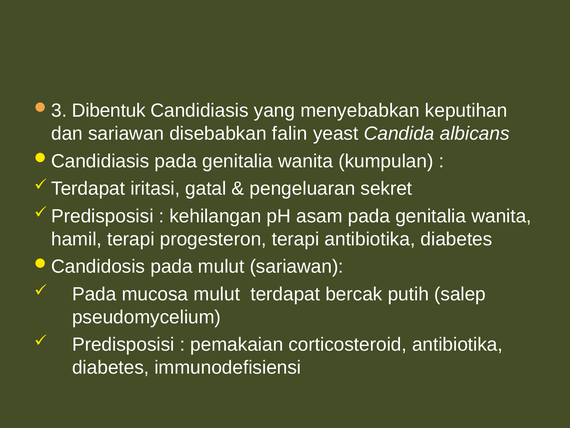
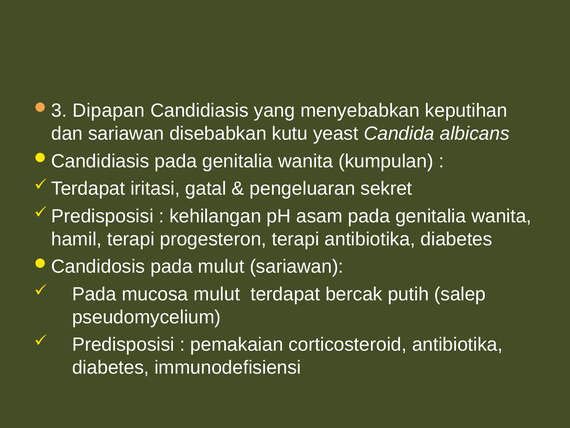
Dibentuk: Dibentuk -> Dipapan
falin: falin -> kutu
